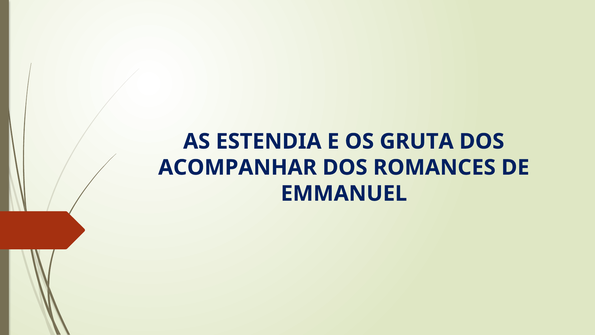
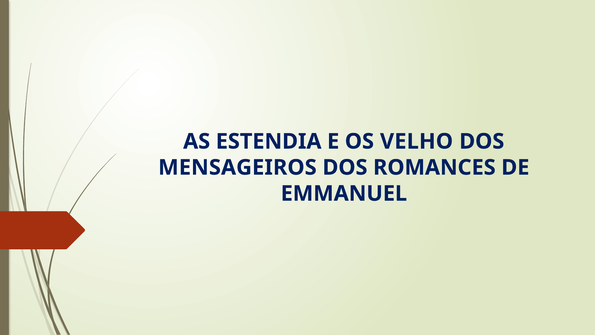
GRUTA: GRUTA -> VELHO
ACOMPANHAR: ACOMPANHAR -> MENSAGEIROS
